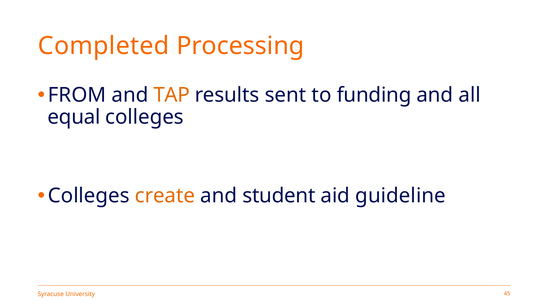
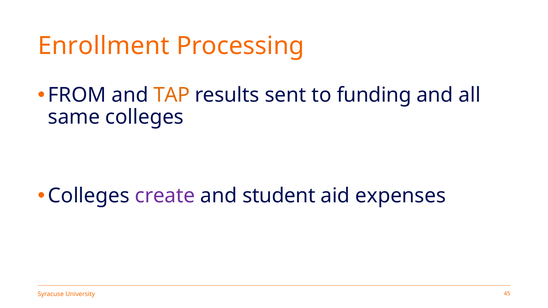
Completed: Completed -> Enrollment
equal: equal -> same
create colour: orange -> purple
guideline: guideline -> expenses
